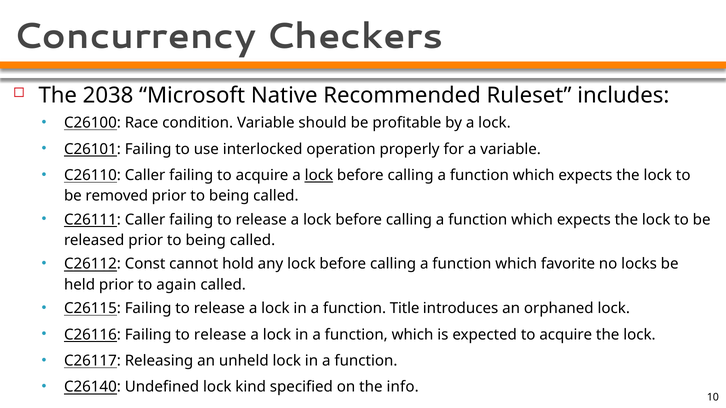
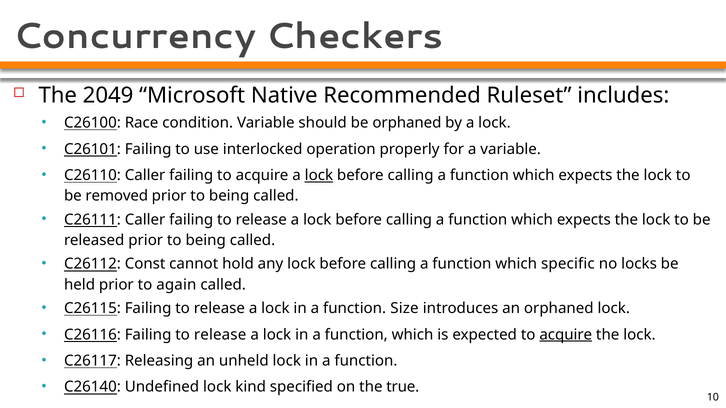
2038: 2038 -> 2049
be profitable: profitable -> orphaned
favorite: favorite -> specific
Title: Title -> Size
acquire at (566, 335) underline: none -> present
info: info -> true
